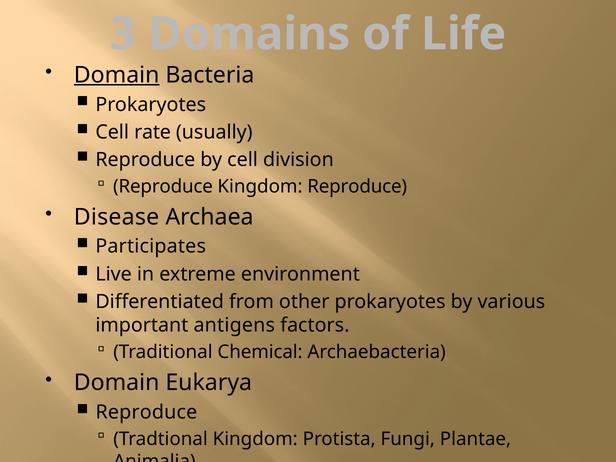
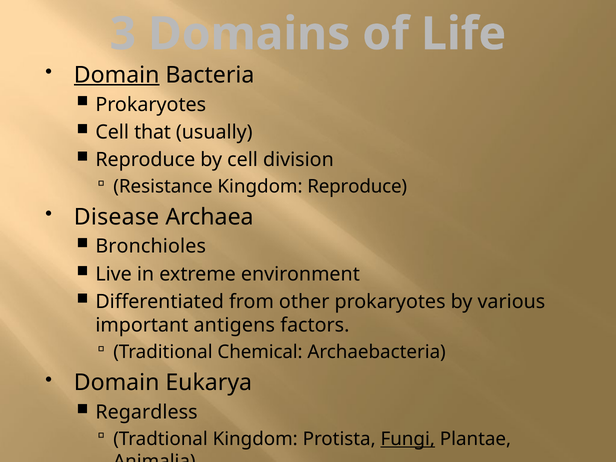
rate: rate -> that
Reproduce at (163, 187): Reproduce -> Resistance
Participates: Participates -> Bronchioles
Reproduce at (146, 412): Reproduce -> Regardless
Fungi underline: none -> present
